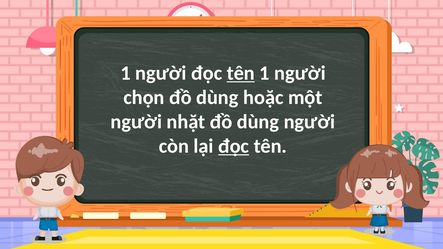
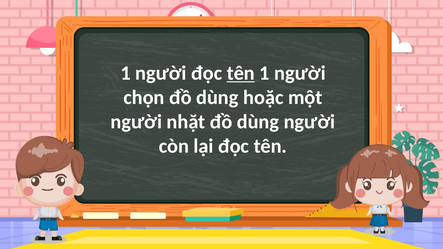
đọc at (234, 146) underline: present -> none
